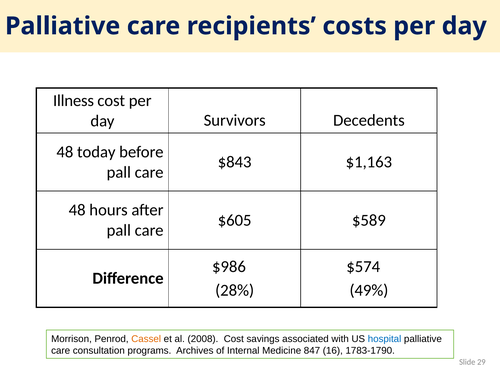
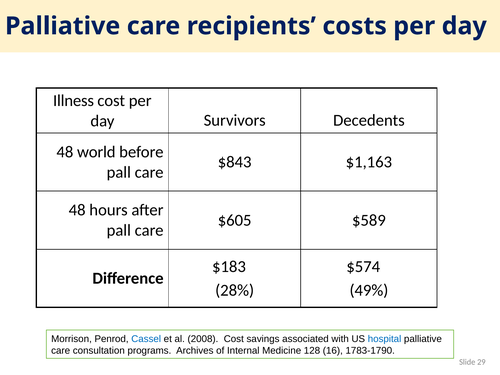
today: today -> world
$986: $986 -> $183
Cassel colour: orange -> blue
847: 847 -> 128
